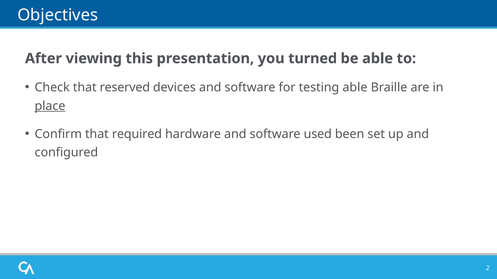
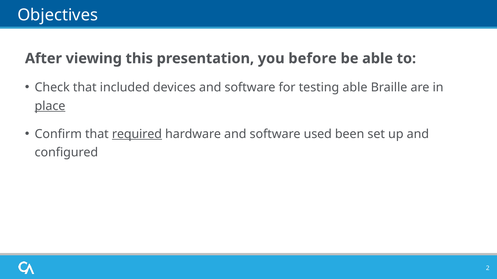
turned: turned -> before
reserved: reserved -> included
required underline: none -> present
